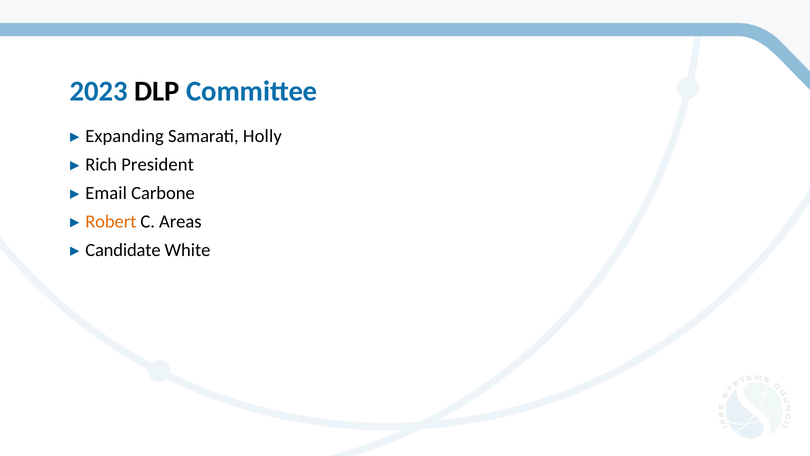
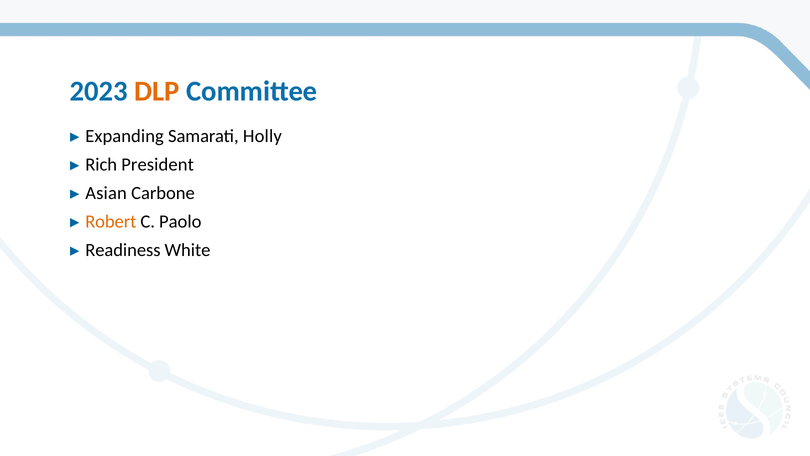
DLP colour: black -> orange
Email: Email -> Asian
Areas: Areas -> Paolo
Candidate: Candidate -> Readiness
